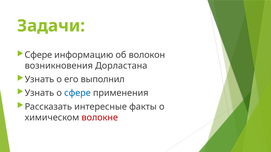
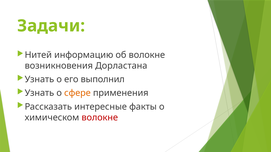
Сфере at (38, 55): Сфере -> Нитей
об волокон: волокон -> волокне
сфере at (77, 93) colour: blue -> orange
